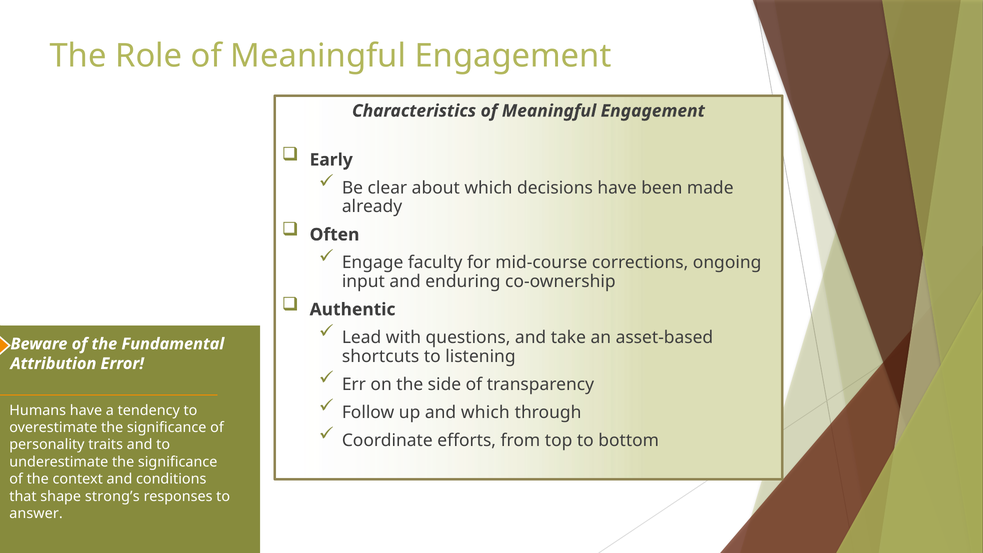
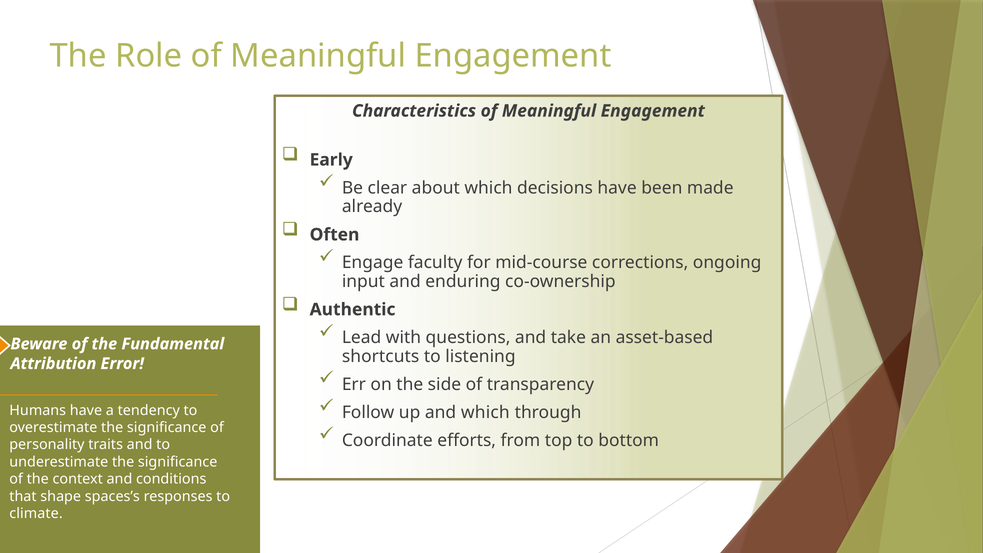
strong’s: strong’s -> spaces’s
answer: answer -> climate
